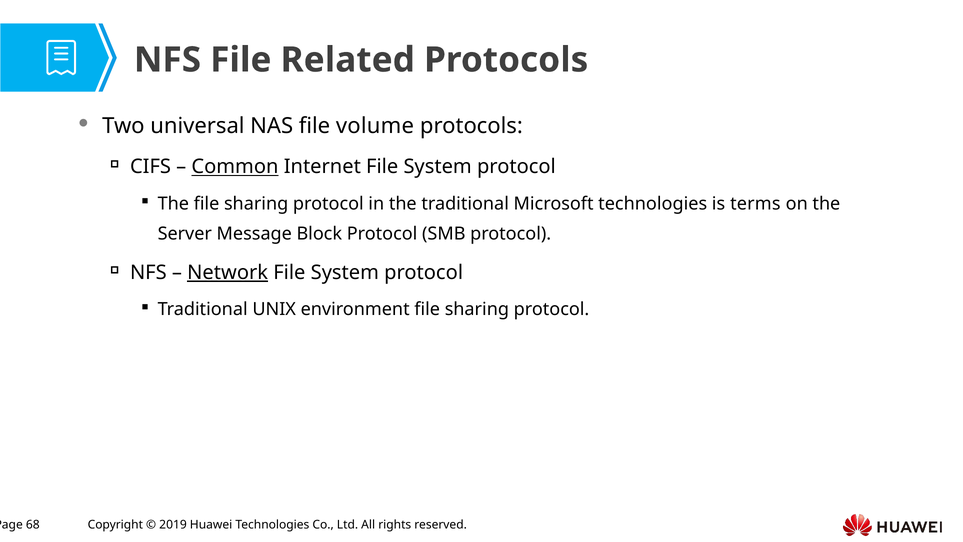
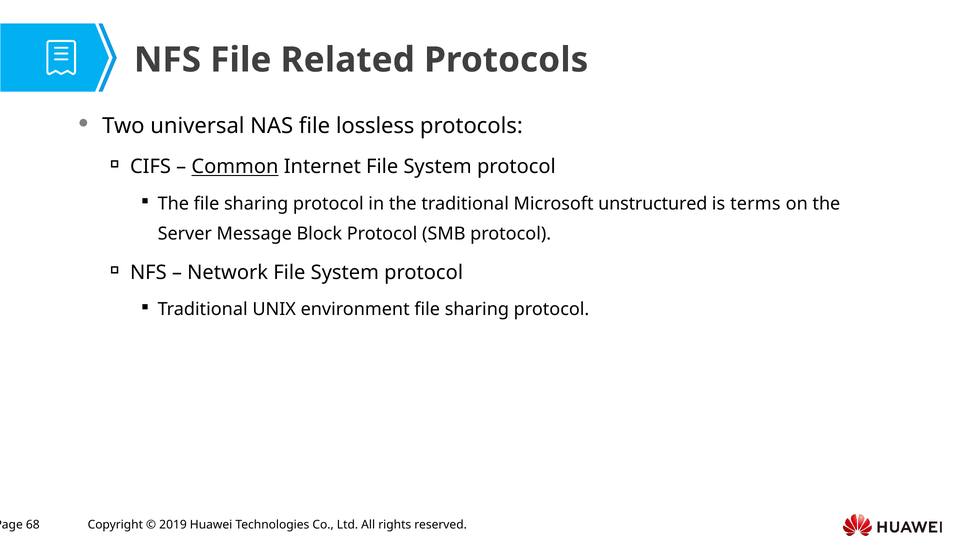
volume: volume -> lossless
Microsoft technologies: technologies -> unstructured
Network underline: present -> none
